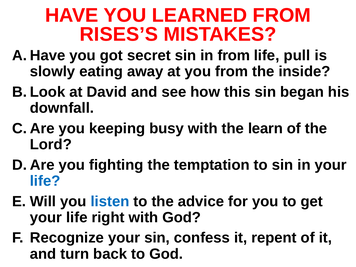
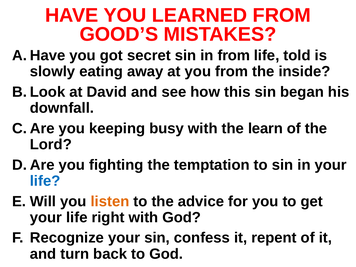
RISES’S: RISES’S -> GOOD’S
pull: pull -> told
listen colour: blue -> orange
